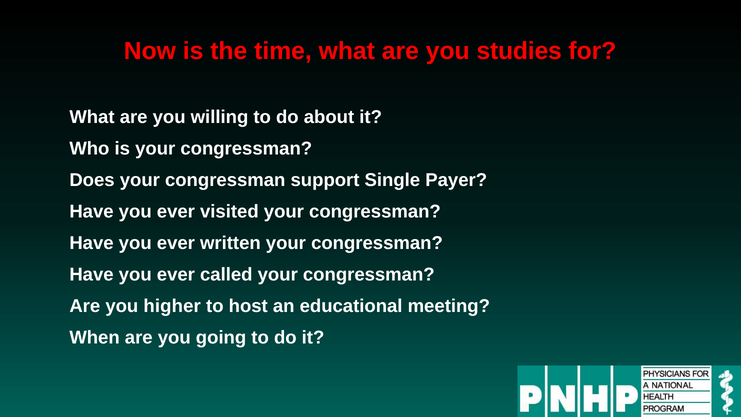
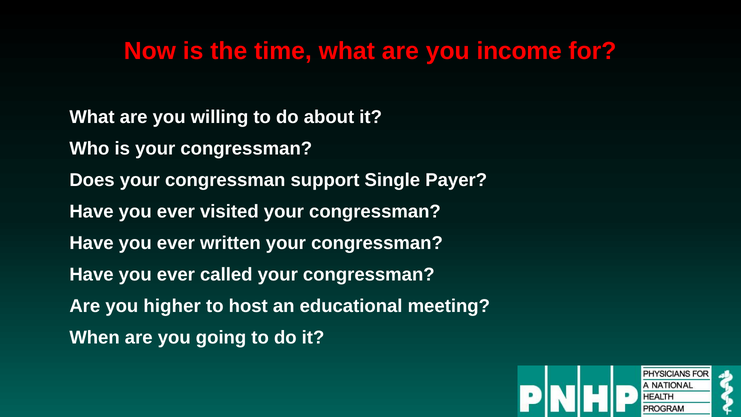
studies: studies -> income
